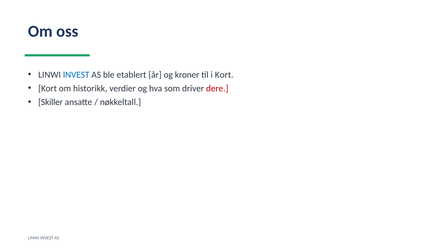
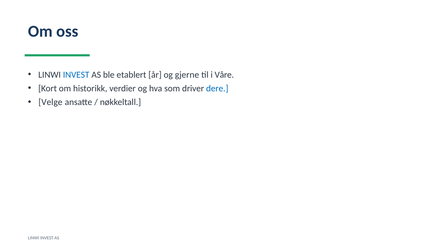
kroner: kroner -> gjerne
i Kort: Kort -> Våre
dere colour: red -> blue
Skiller: Skiller -> Velge
